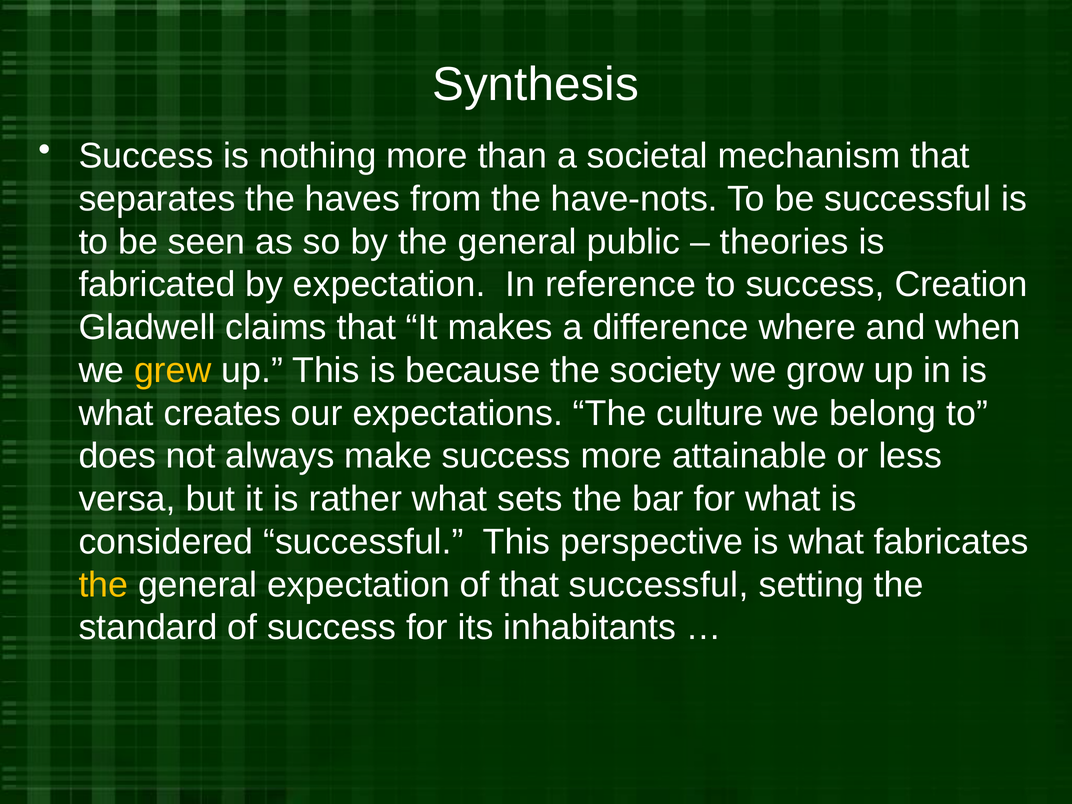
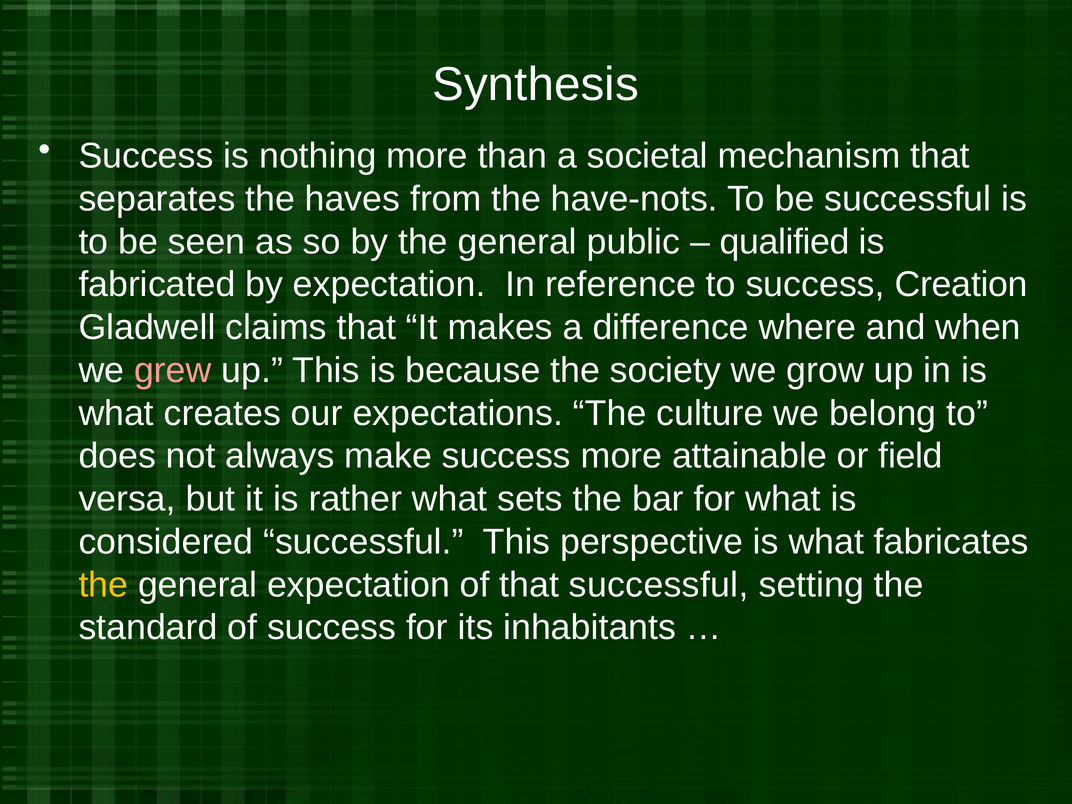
theories: theories -> qualified
grew colour: yellow -> pink
less: less -> field
